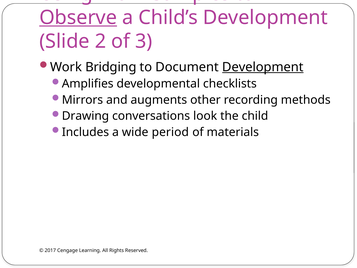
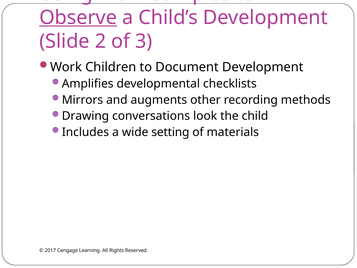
Bridging: Bridging -> Children
Development at (263, 67) underline: present -> none
period: period -> setting
